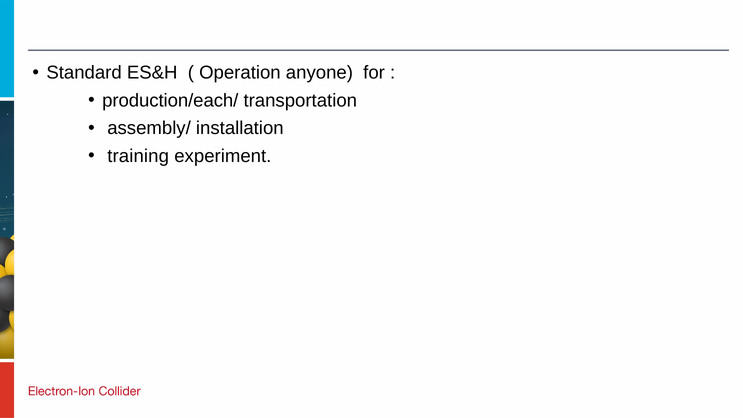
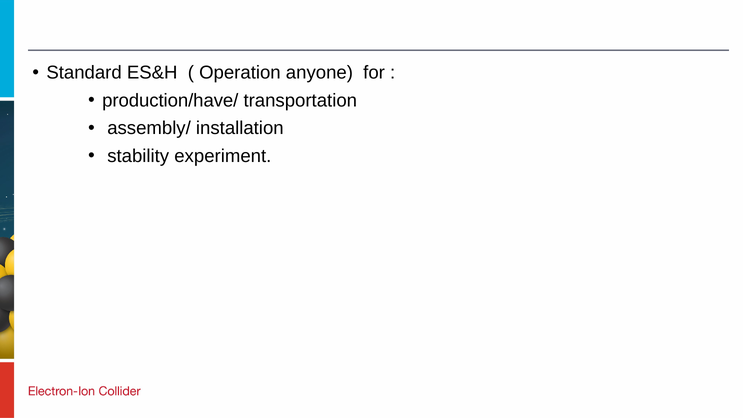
production/each/: production/each/ -> production/have/
training: training -> stability
